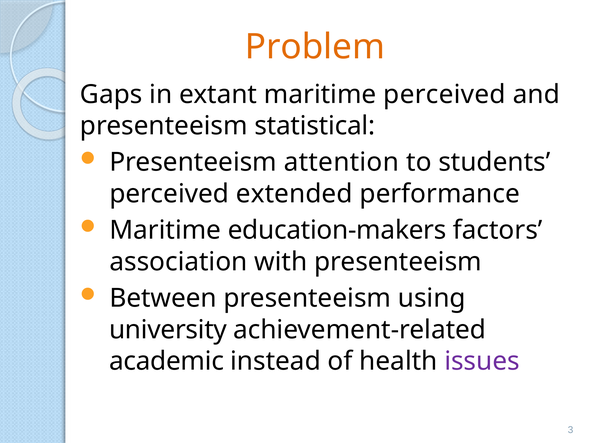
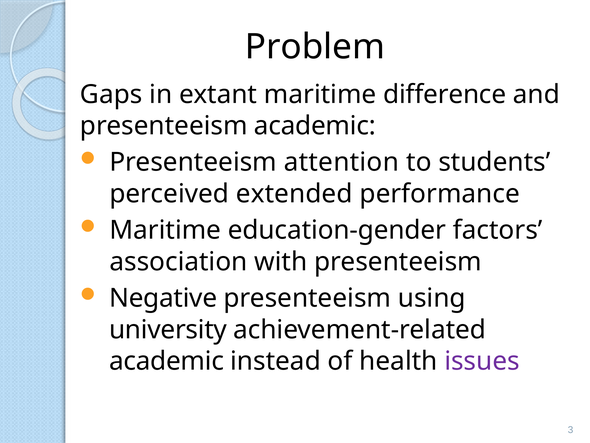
Problem colour: orange -> black
maritime perceived: perceived -> difference
presenteeism statistical: statistical -> academic
education-makers: education-makers -> education-gender
Between: Between -> Negative
